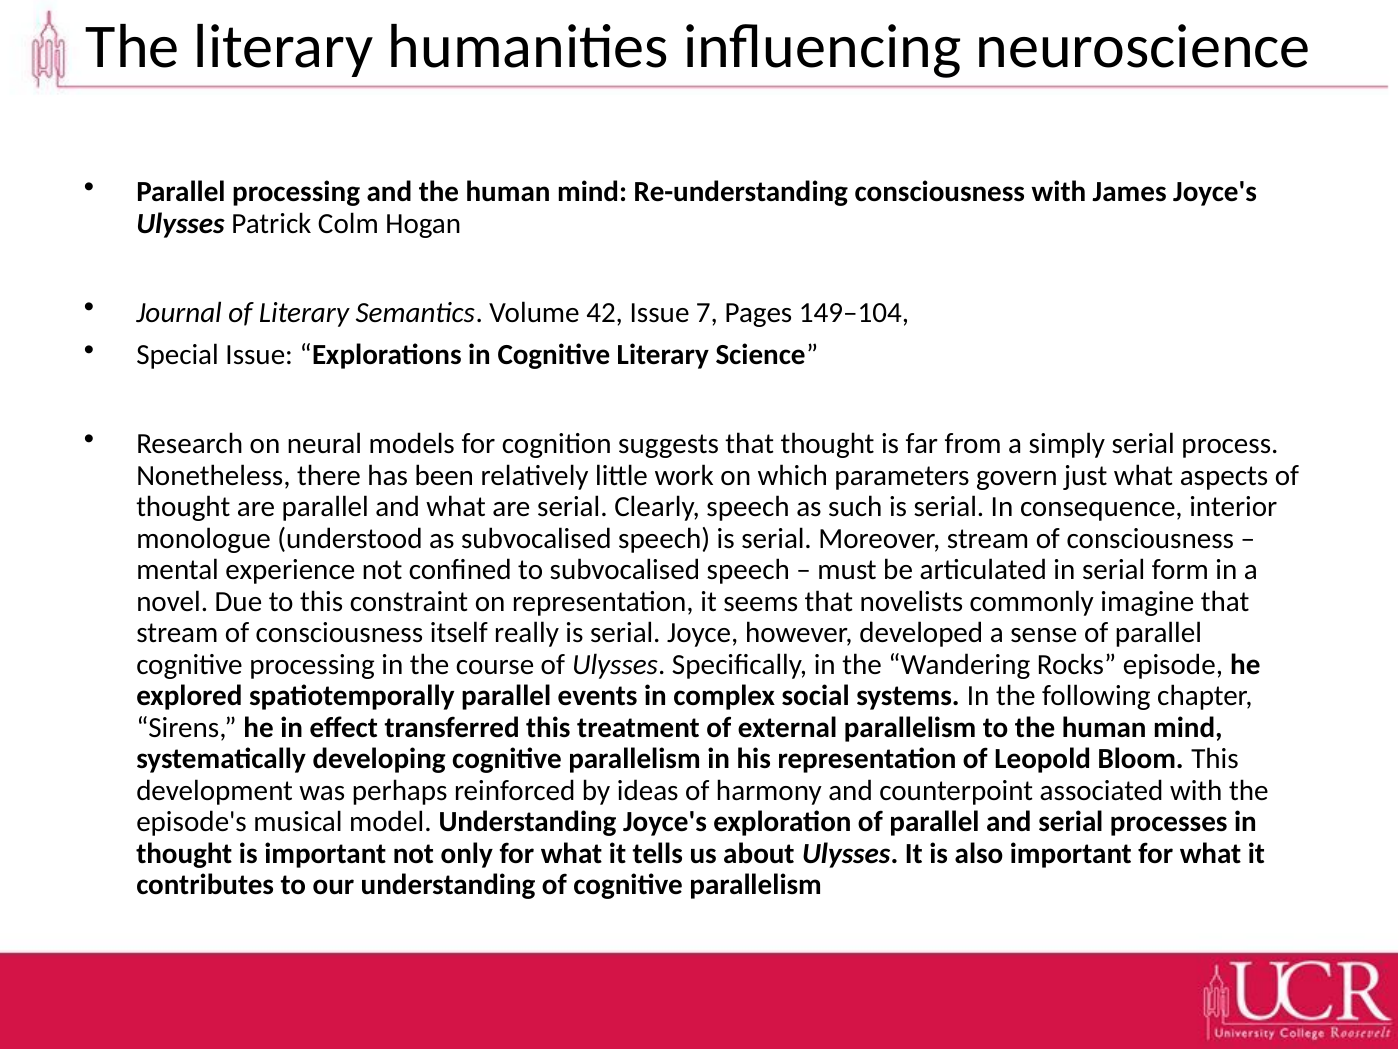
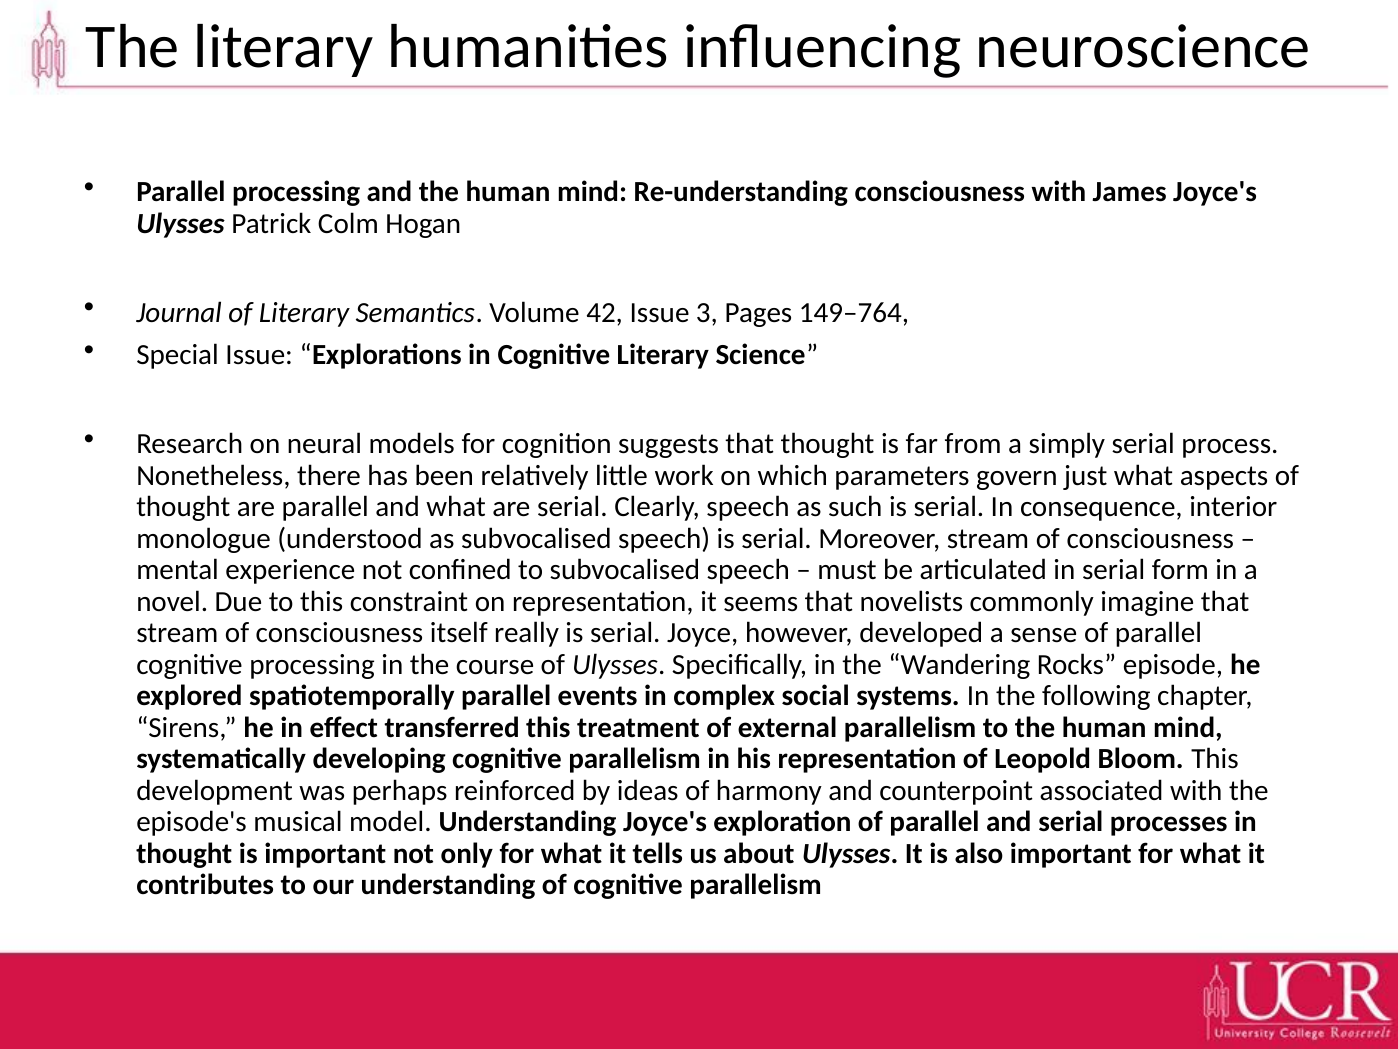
7: 7 -> 3
149–104: 149–104 -> 149–764
